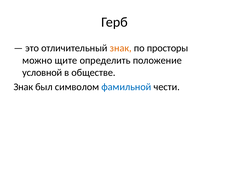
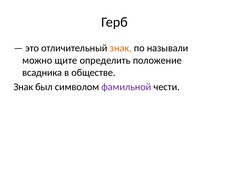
просторы: просторы -> называли
условной: условной -> всадника
фамильной colour: blue -> purple
